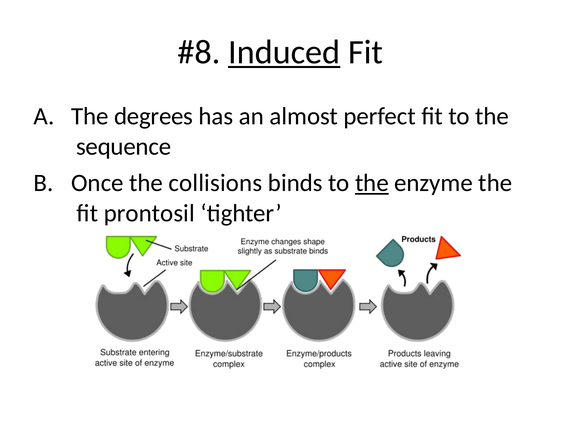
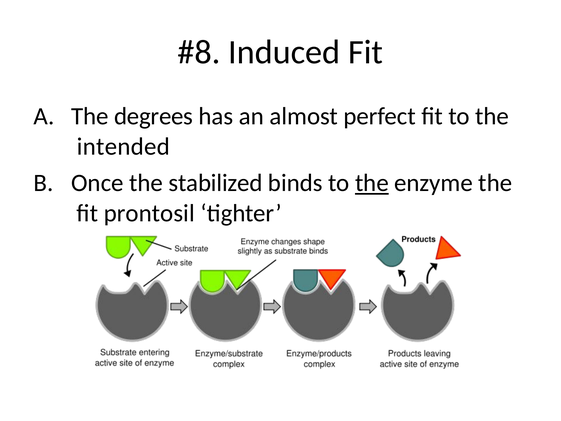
Induced underline: present -> none
sequence: sequence -> intended
collisions: collisions -> stabilized
